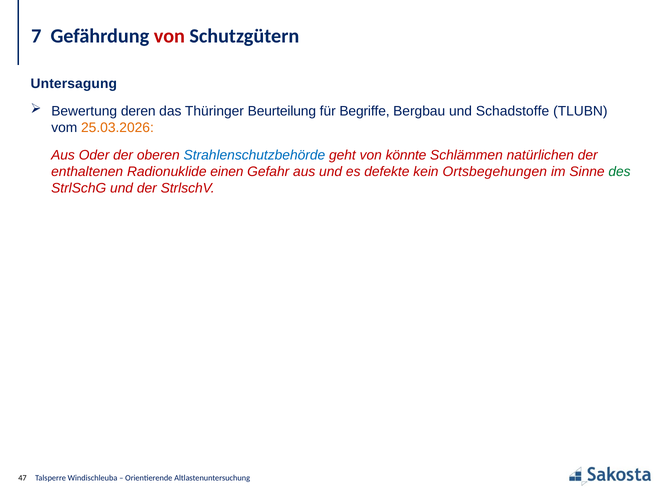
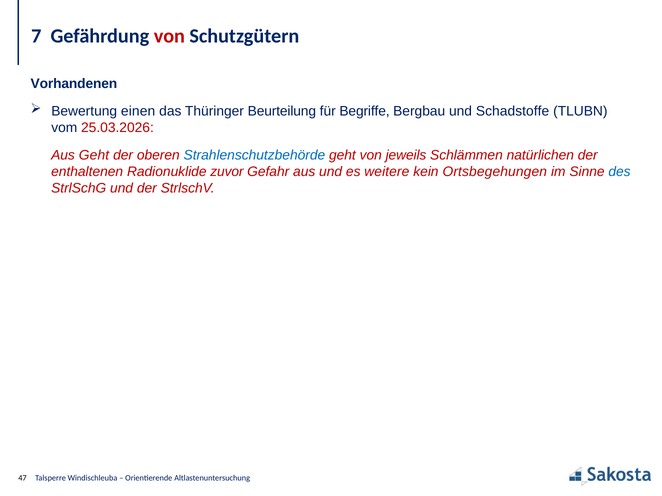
Untersagung: Untersagung -> Vorhandenen
deren: deren -> einen
25.03.2026 colour: orange -> red
Aus Oder: Oder -> Geht
könnte: könnte -> jeweils
einen: einen -> zuvor
defekte: defekte -> weitere
des colour: green -> blue
